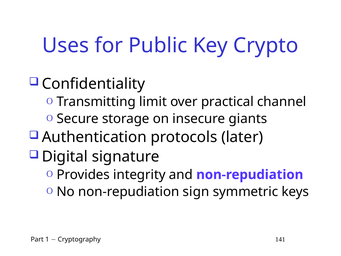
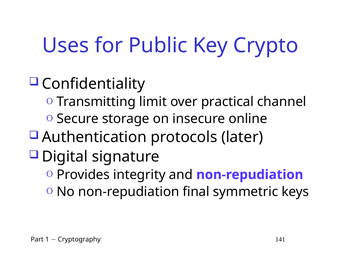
giants: giants -> online
sign: sign -> final
